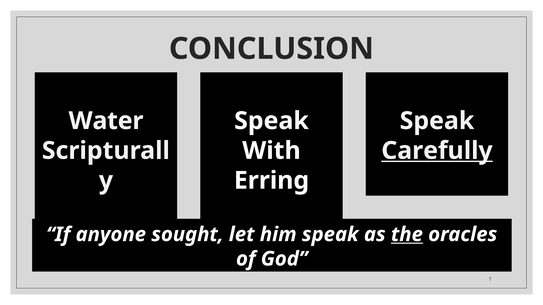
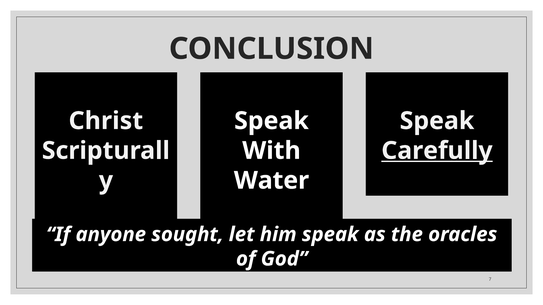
Water: Water -> Christ
Erring: Erring -> Water
the underline: present -> none
